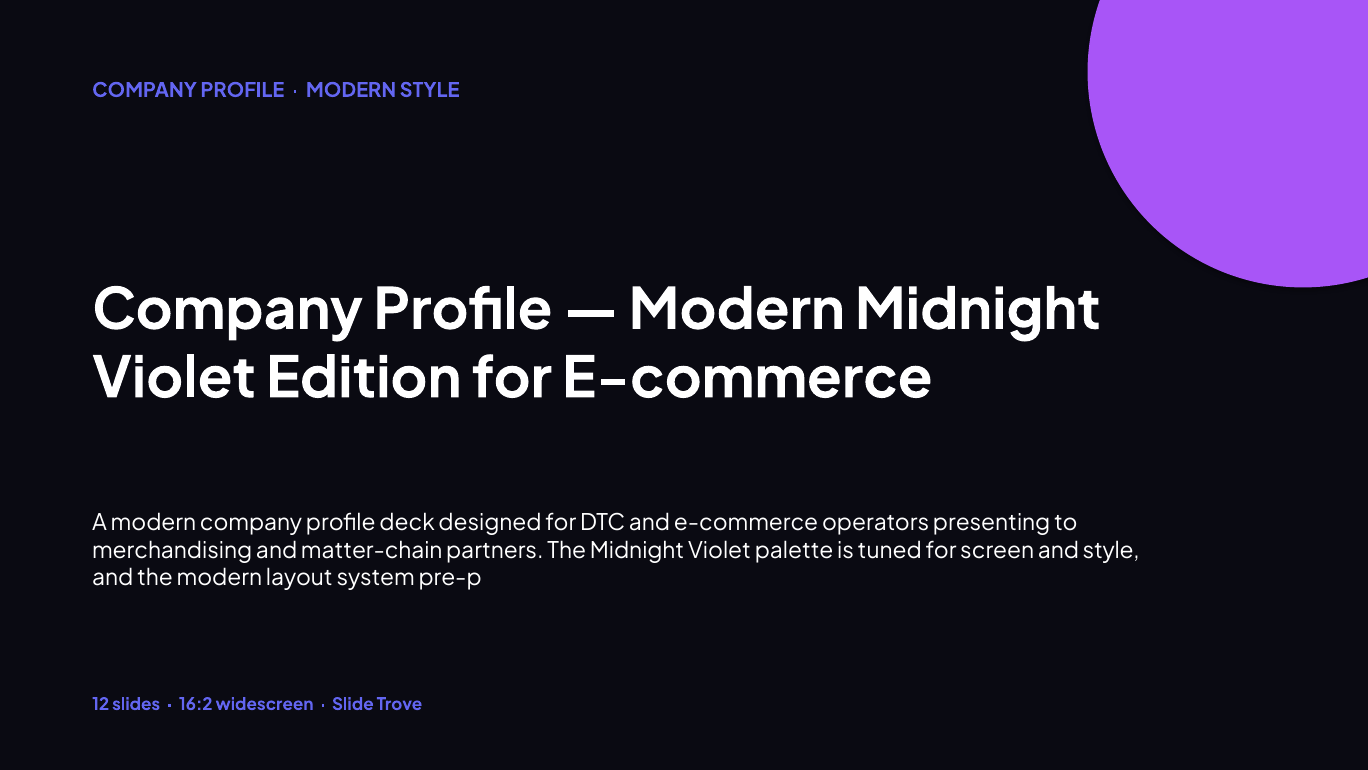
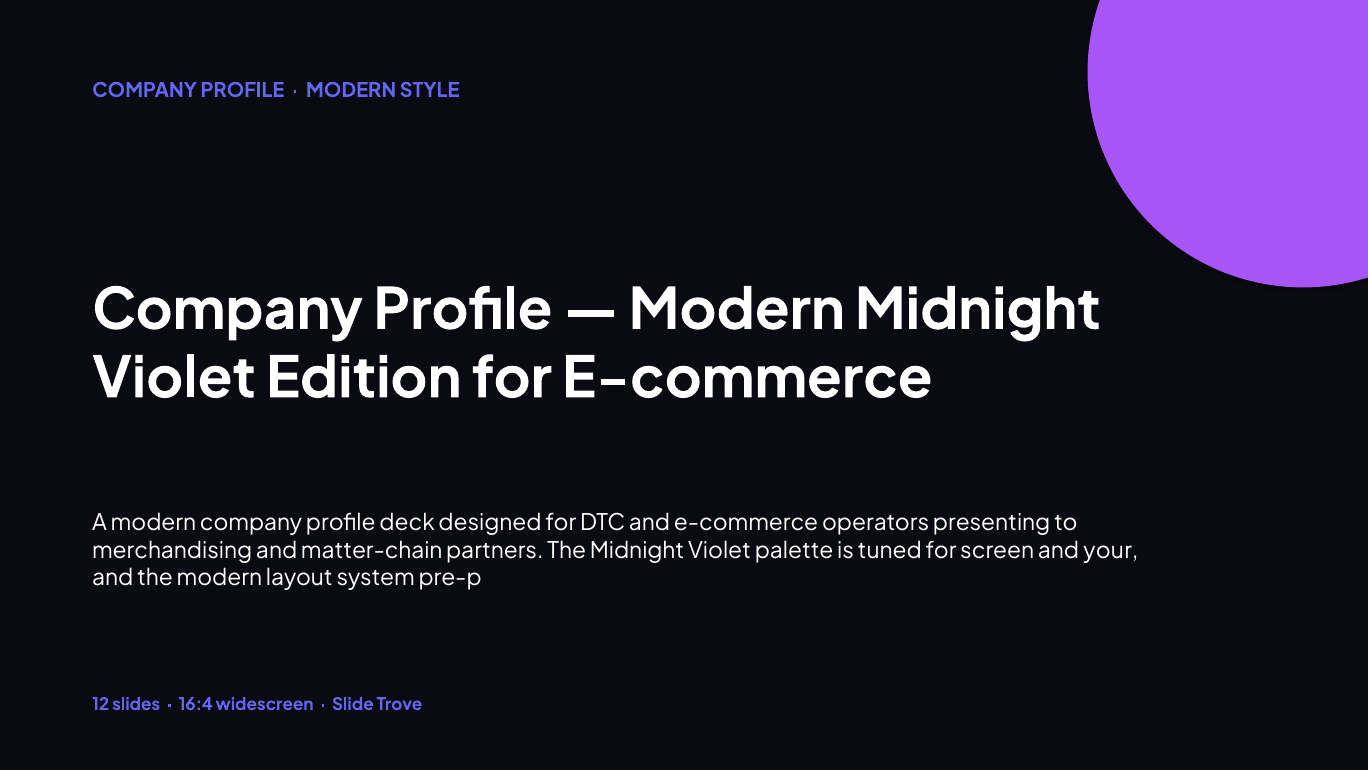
and style: style -> your
16:2: 16:2 -> 16:4
